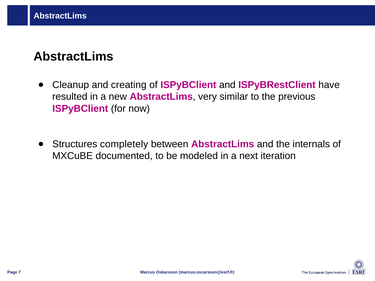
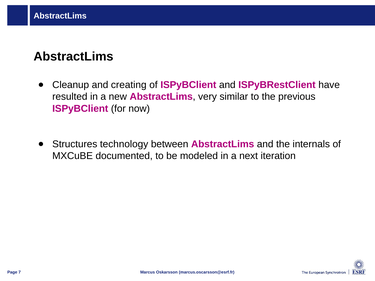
completely: completely -> technology
